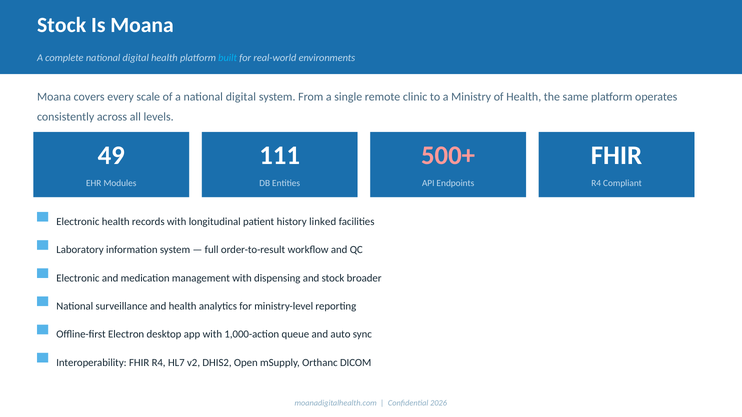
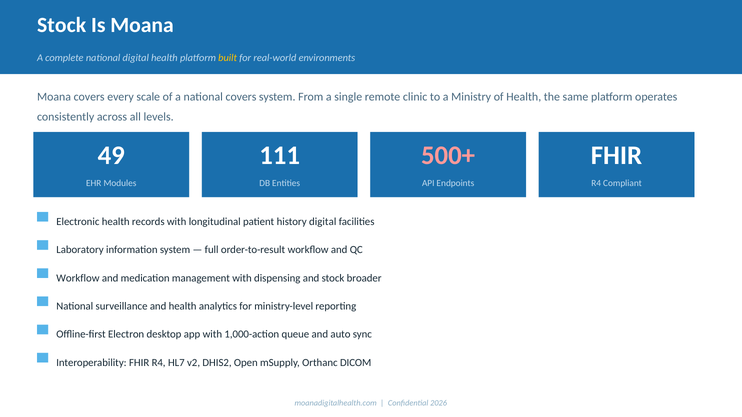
built colour: light blue -> yellow
a national digital: digital -> covers
history linked: linked -> digital
Electronic at (78, 278): Electronic -> Workflow
